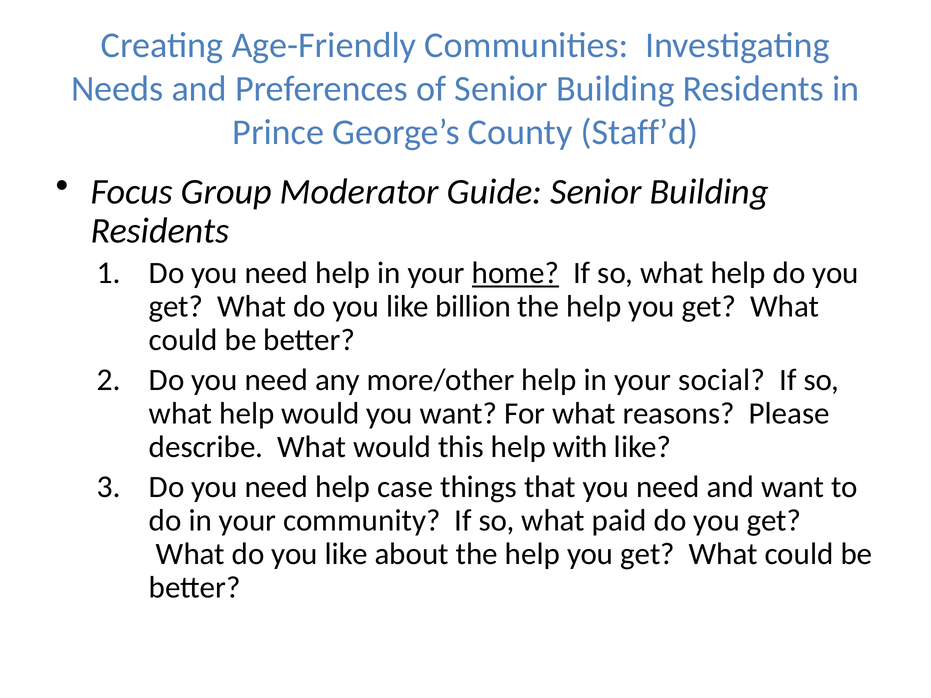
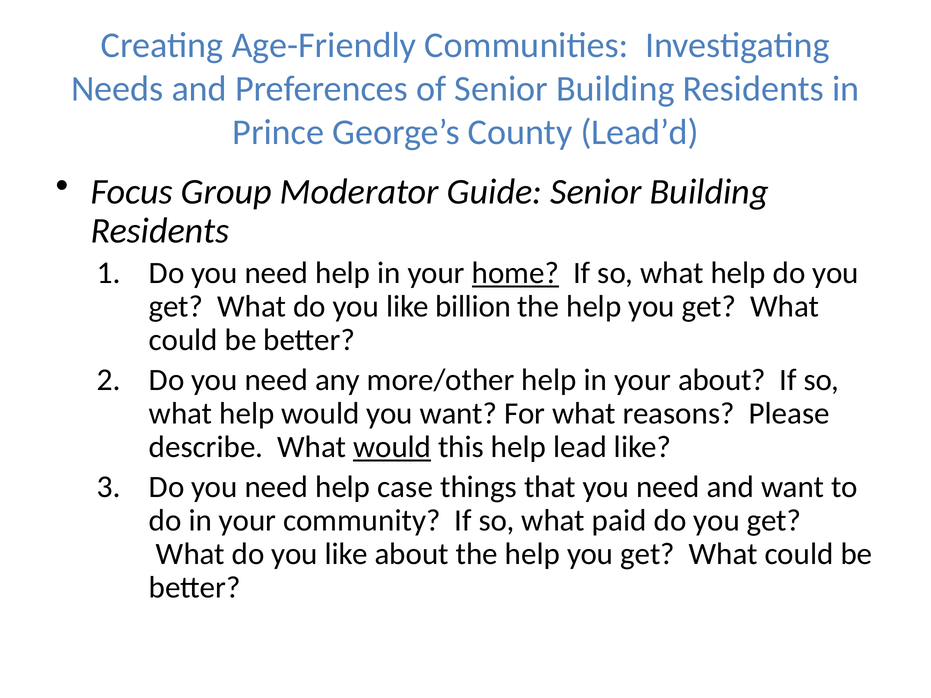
Staff’d: Staff’d -> Lead’d
your social: social -> about
would at (392, 447) underline: none -> present
with: with -> lead
